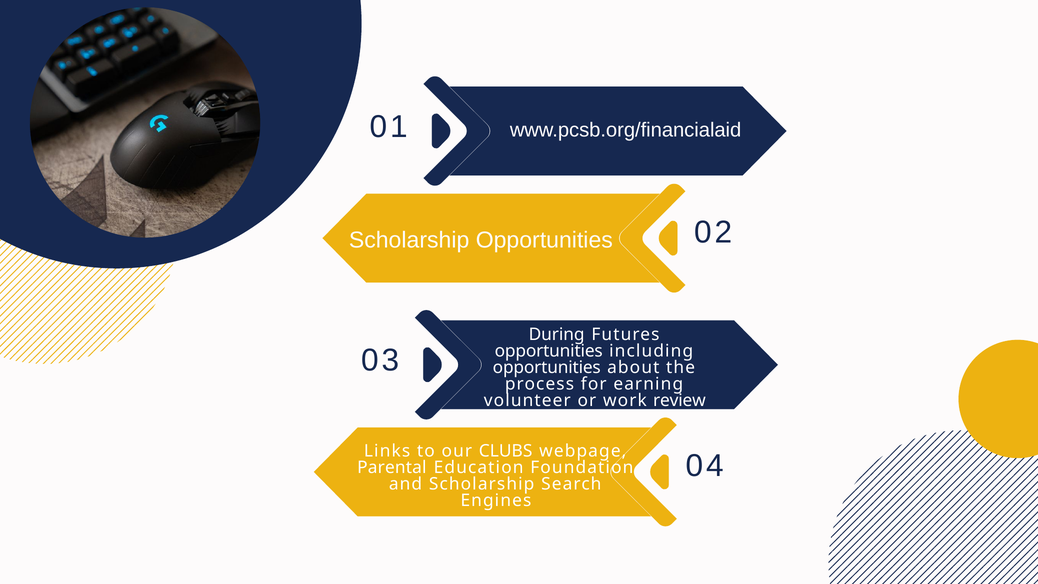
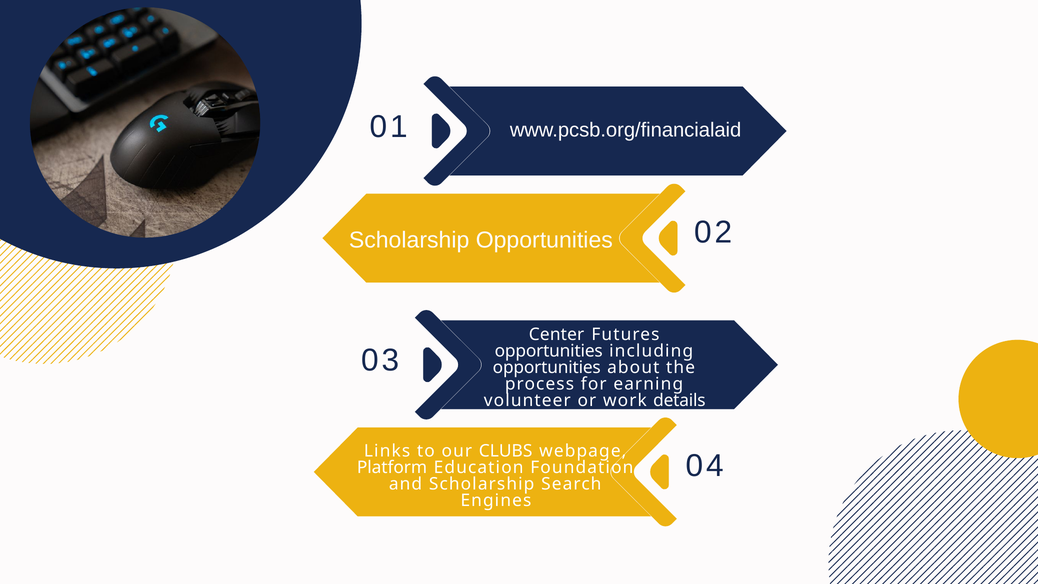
During: During -> Center
review: review -> details
Parental: Parental -> Platform
